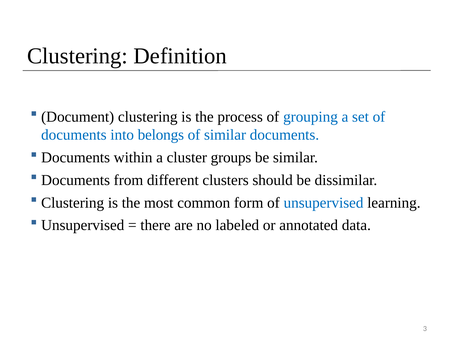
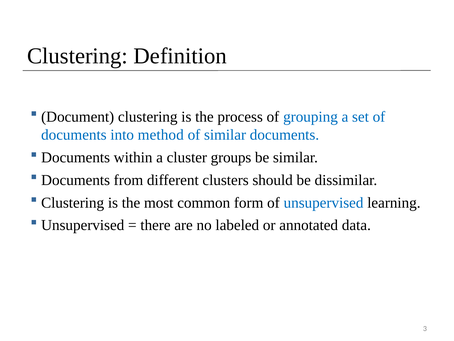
belongs: belongs -> method
